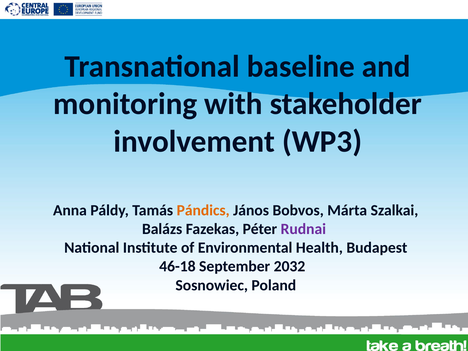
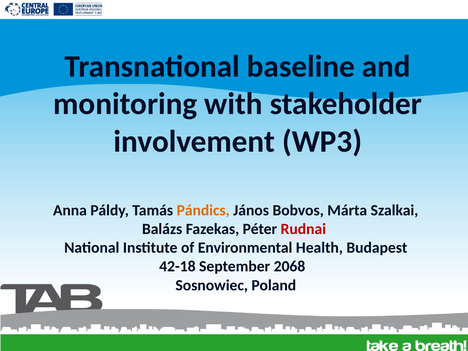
Rudnai colour: purple -> red
46-18: 46-18 -> 42-18
2032: 2032 -> 2068
